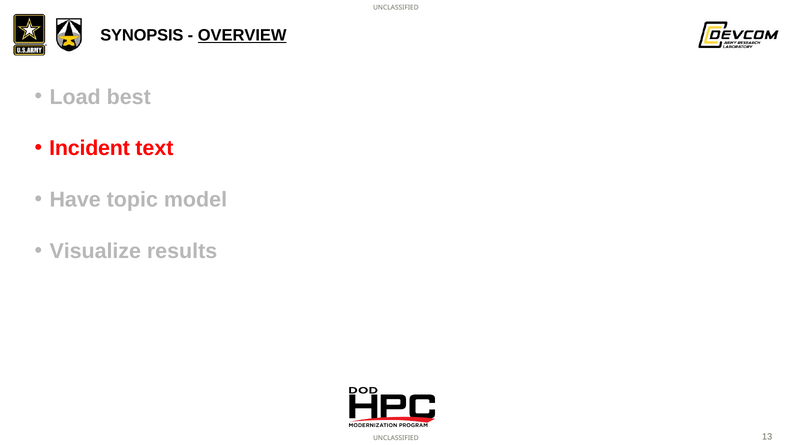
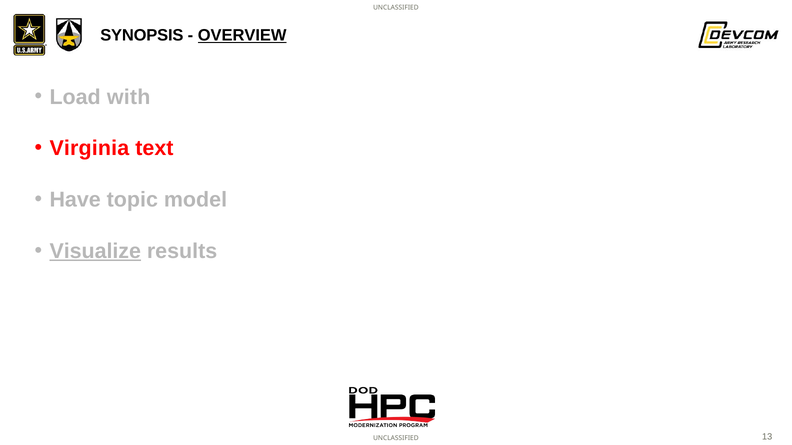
best: best -> with
Incident: Incident -> Virginia
Visualize underline: none -> present
